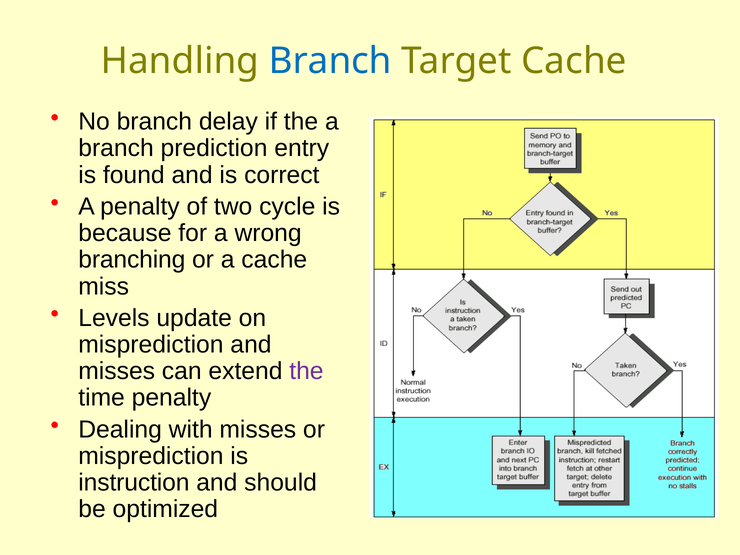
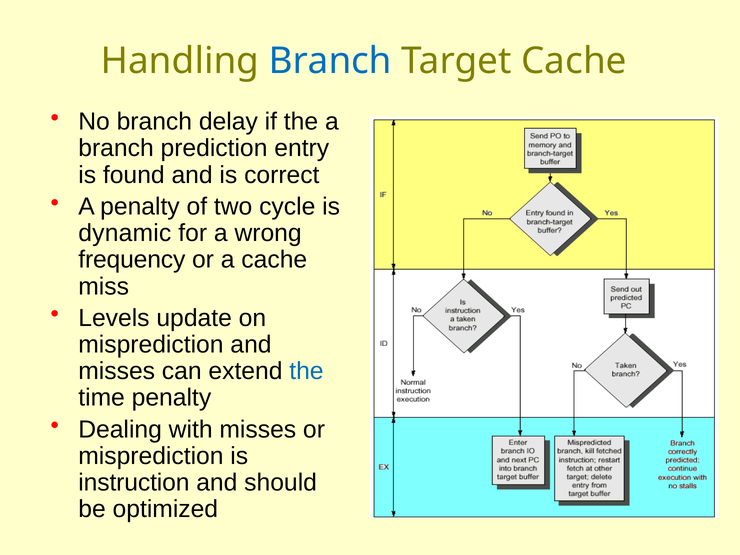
because: because -> dynamic
branching: branching -> frequency
the at (306, 371) colour: purple -> blue
